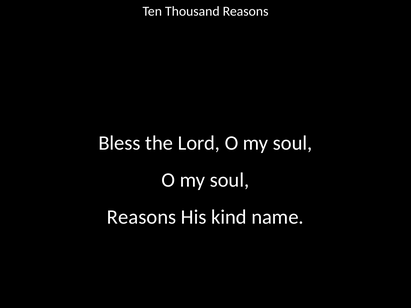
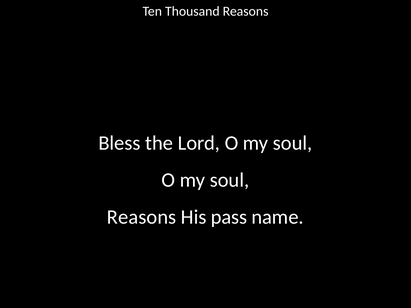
kind: kind -> pass
